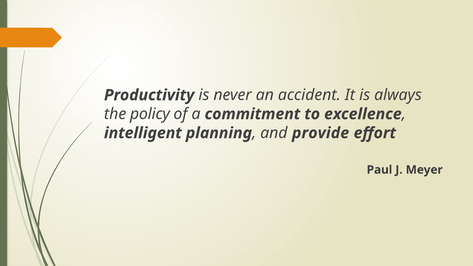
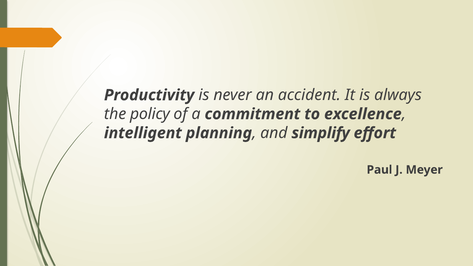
provide: provide -> simplify
